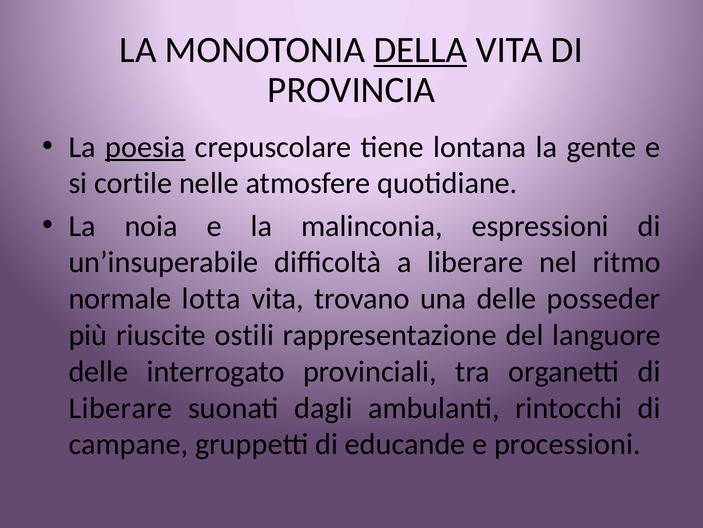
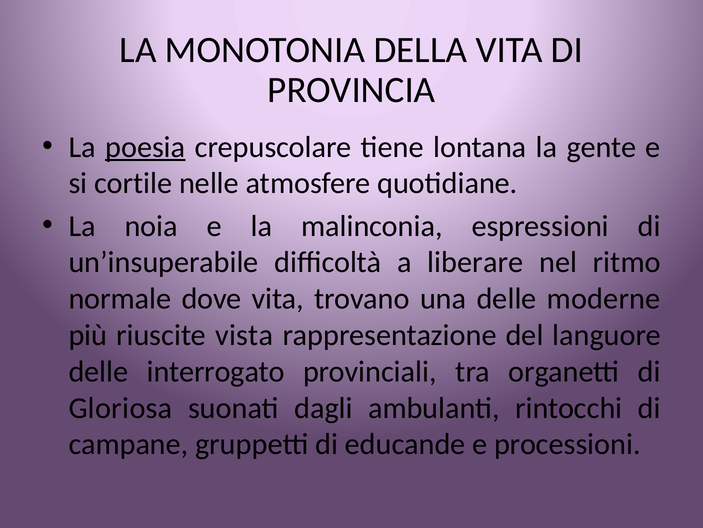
DELLA underline: present -> none
lotta: lotta -> dove
posseder: posseder -> moderne
ostili: ostili -> vista
Liberare at (121, 407): Liberare -> Gloriosa
